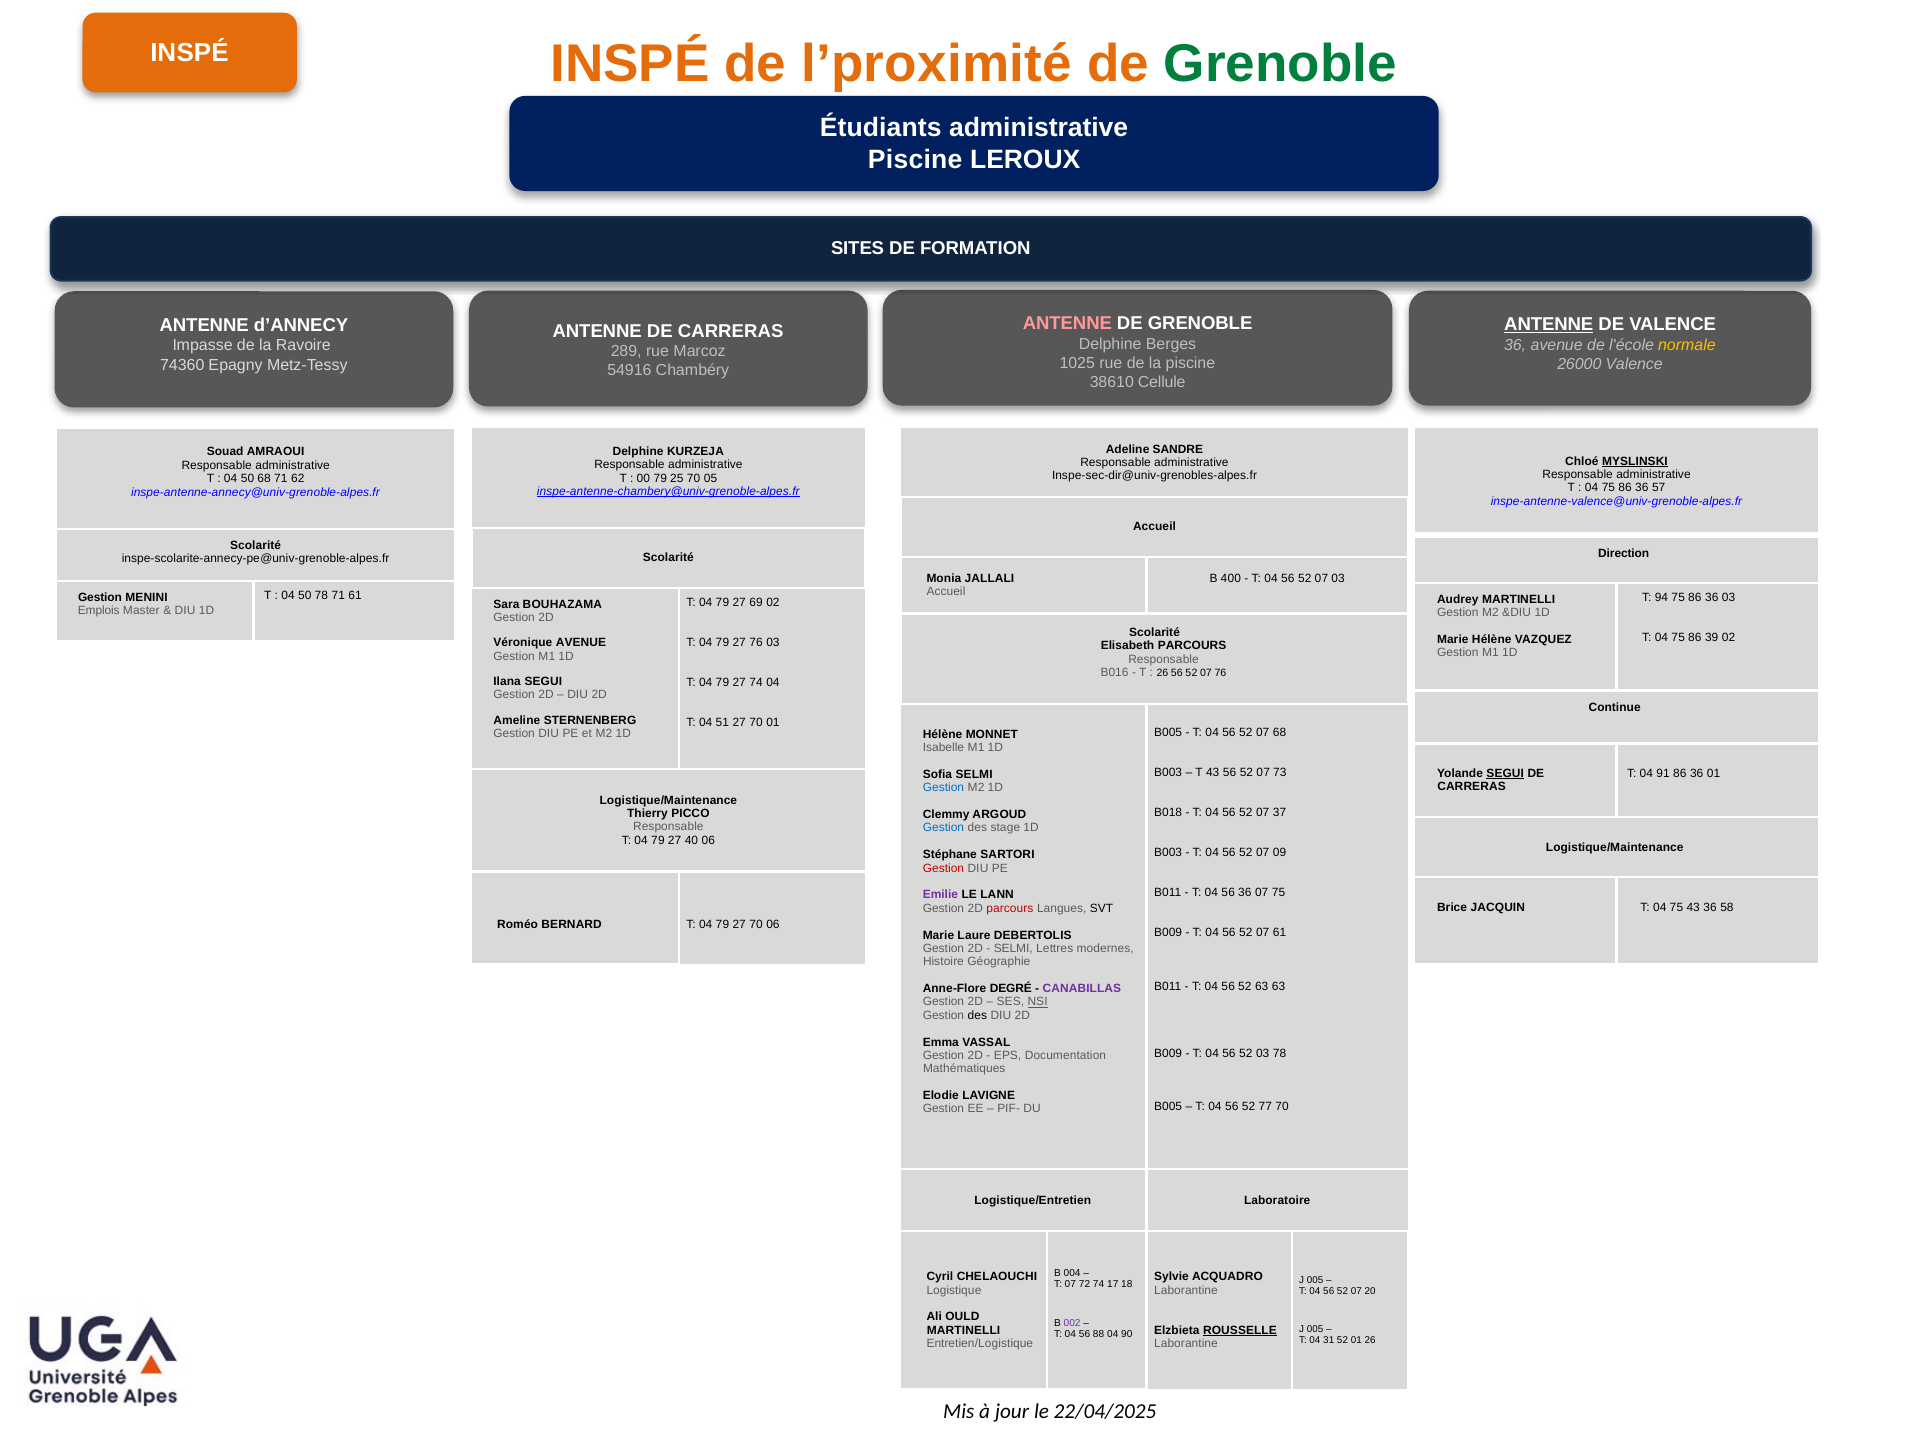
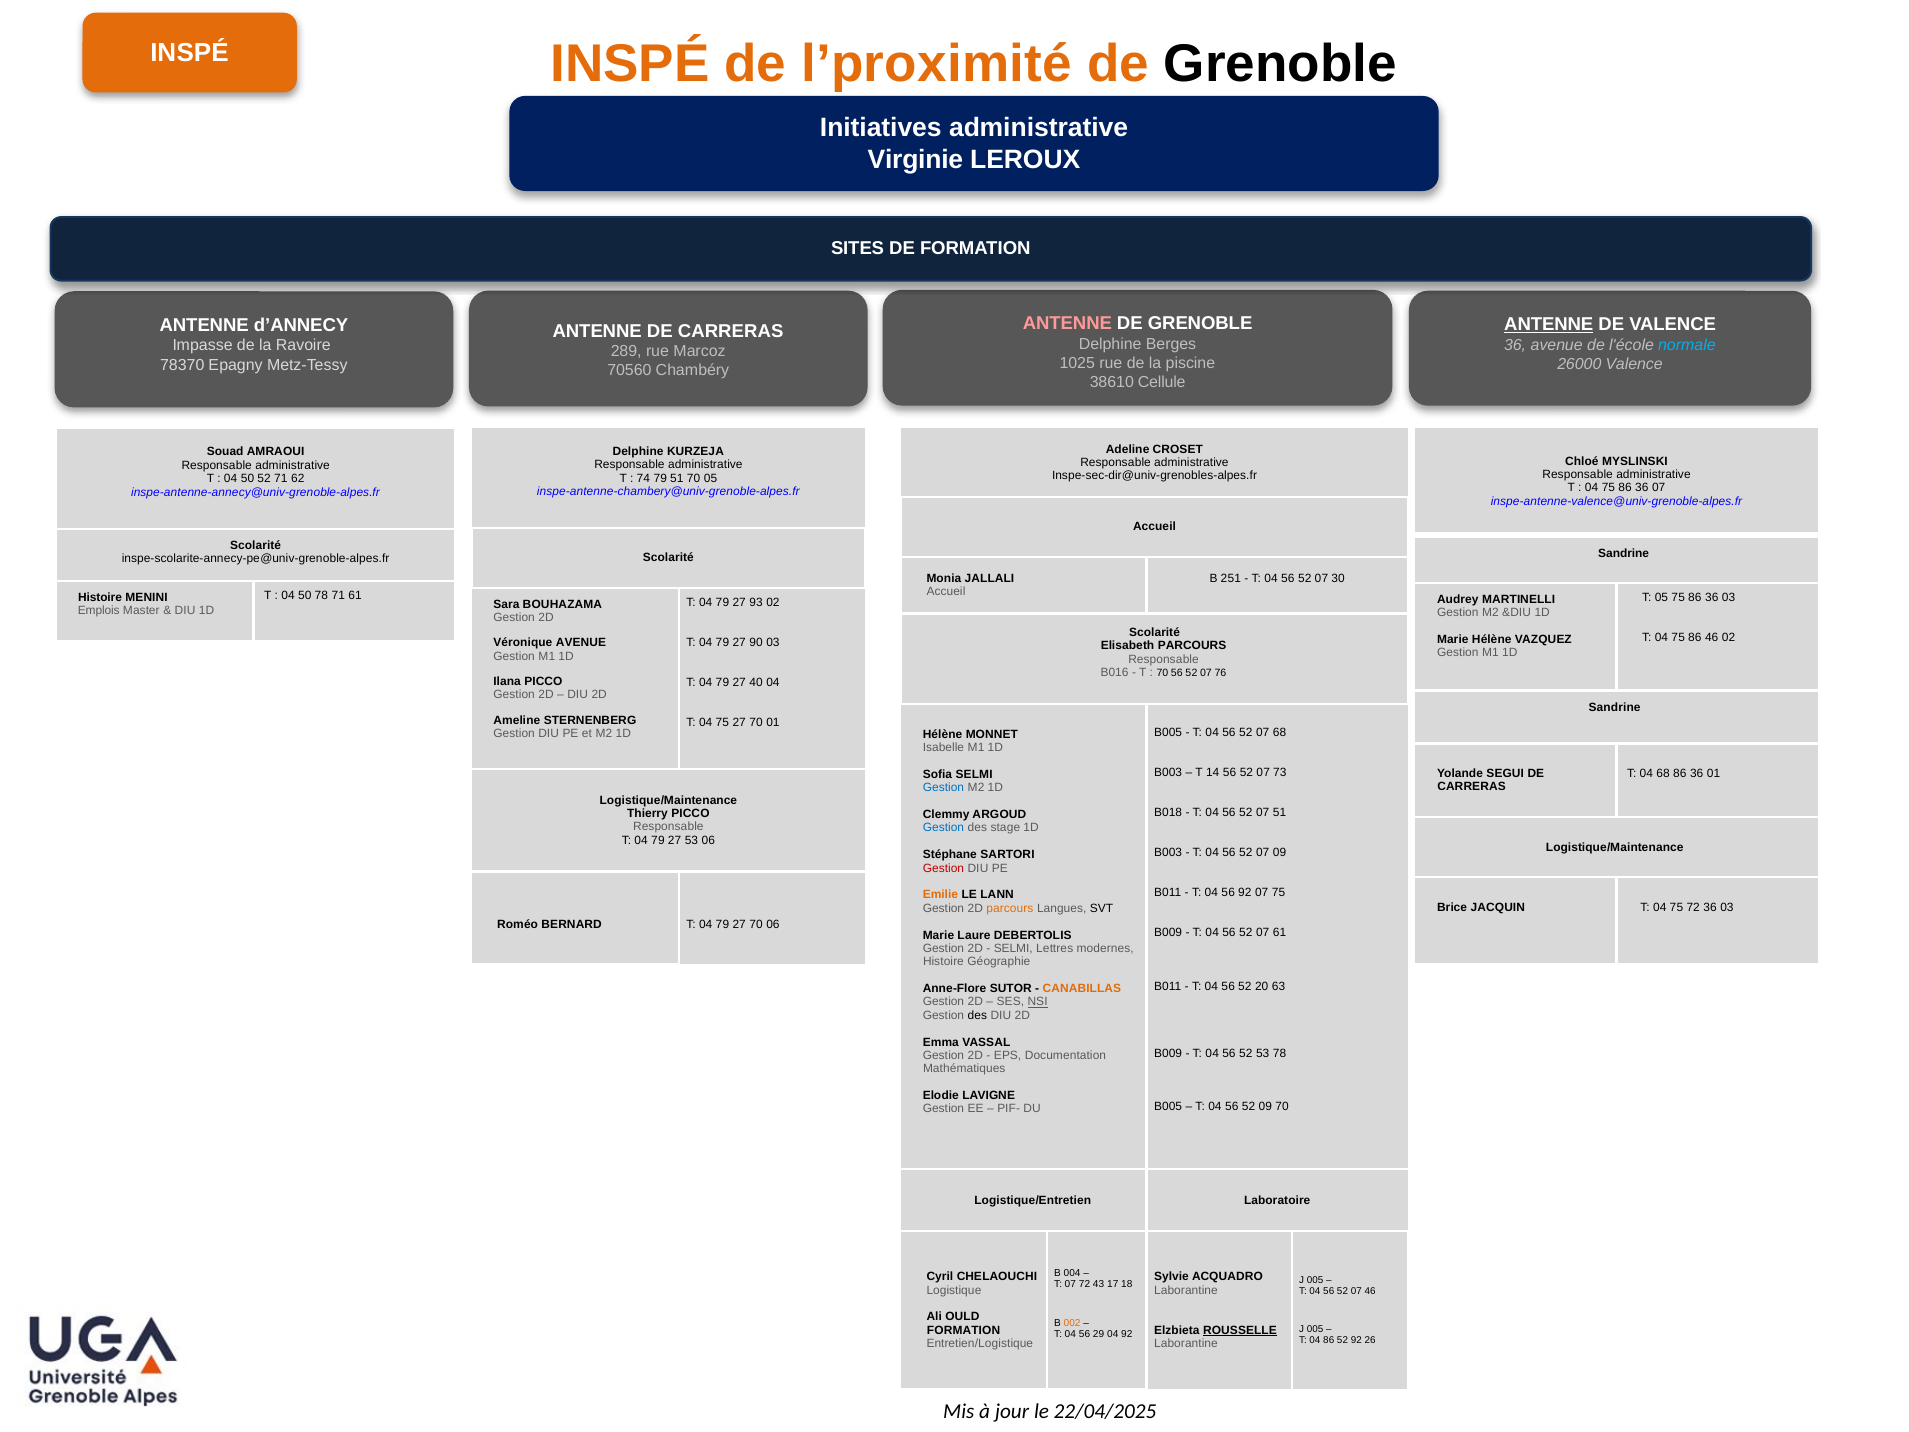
Grenoble at (1280, 64) colour: green -> black
Étudiants: Étudiants -> Initiatives
Piscine at (915, 159): Piscine -> Virginie
normale colour: yellow -> light blue
74360: 74360 -> 78370
54916: 54916 -> 70560
SANDRE: SANDRE -> CROSET
MYSLINSKI underline: present -> none
00: 00 -> 74
79 25: 25 -> 51
50 68: 68 -> 52
36 57: 57 -> 07
inspe-antenne-chambery@univ-grenoble-alpes.fr underline: present -> none
Direction at (1624, 553): Direction -> Sandrine
400: 400 -> 251
07 03: 03 -> 30
Gestion at (100, 597): Gestion -> Histoire
T 94: 94 -> 05
69: 69 -> 93
86 39: 39 -> 46
27 76: 76 -> 90
26 at (1162, 673): 26 -> 70
Ilana SEGUI: SEGUI -> PICCO
27 74: 74 -> 40
Continue at (1615, 707): Continue -> Sandrine
51 at (722, 723): 51 -> 75
T 43: 43 -> 14
SEGUI at (1505, 773) underline: present -> none
04 91: 91 -> 68
07 37: 37 -> 51
27 40: 40 -> 53
56 36: 36 -> 92
Emilie colour: purple -> orange
75 43: 43 -> 72
58 at (1727, 907): 58 -> 03
parcours at (1010, 908) colour: red -> orange
52 63: 63 -> 20
DEGRÉ: DEGRÉ -> SUTOR
CANABILLAS colour: purple -> orange
52 03: 03 -> 53
52 77: 77 -> 09
72 74: 74 -> 43
07 20: 20 -> 46
002 colour: purple -> orange
MARTINELLI at (964, 1330): MARTINELLI -> FORMATION
88: 88 -> 29
04 90: 90 -> 92
04 31: 31 -> 86
52 01: 01 -> 92
